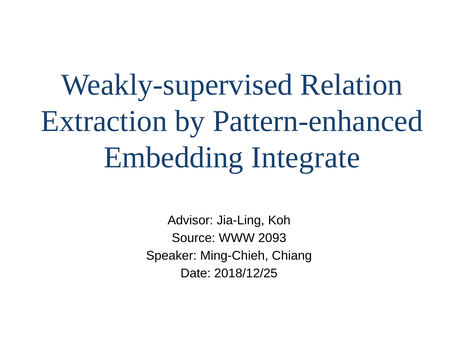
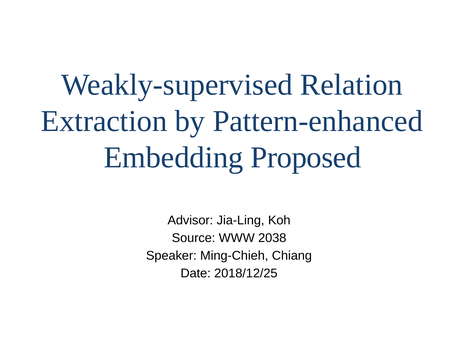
Integrate: Integrate -> Proposed
2093: 2093 -> 2038
